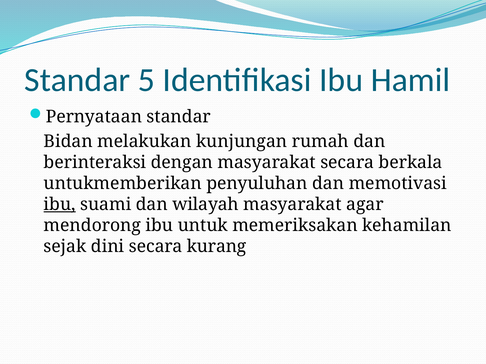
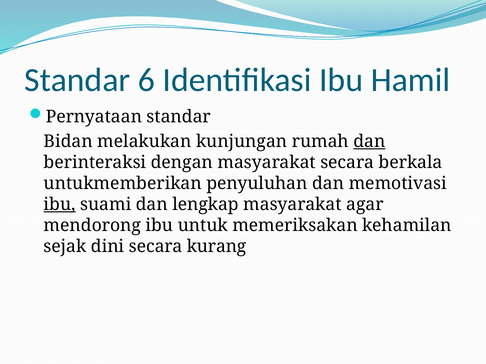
5: 5 -> 6
dan at (369, 142) underline: none -> present
wilayah: wilayah -> lengkap
